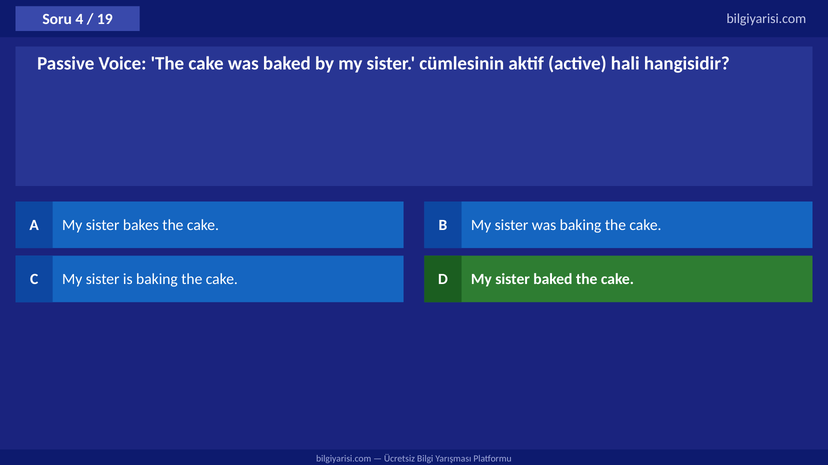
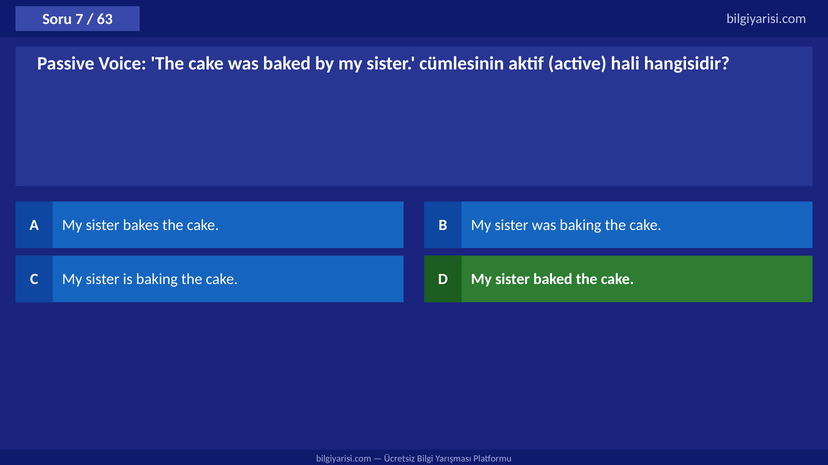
4: 4 -> 7
19: 19 -> 63
